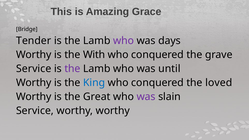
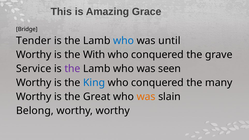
who at (124, 41) colour: purple -> blue
days: days -> until
until: until -> seen
loved: loved -> many
was at (146, 97) colour: purple -> orange
Service at (35, 111): Service -> Belong
